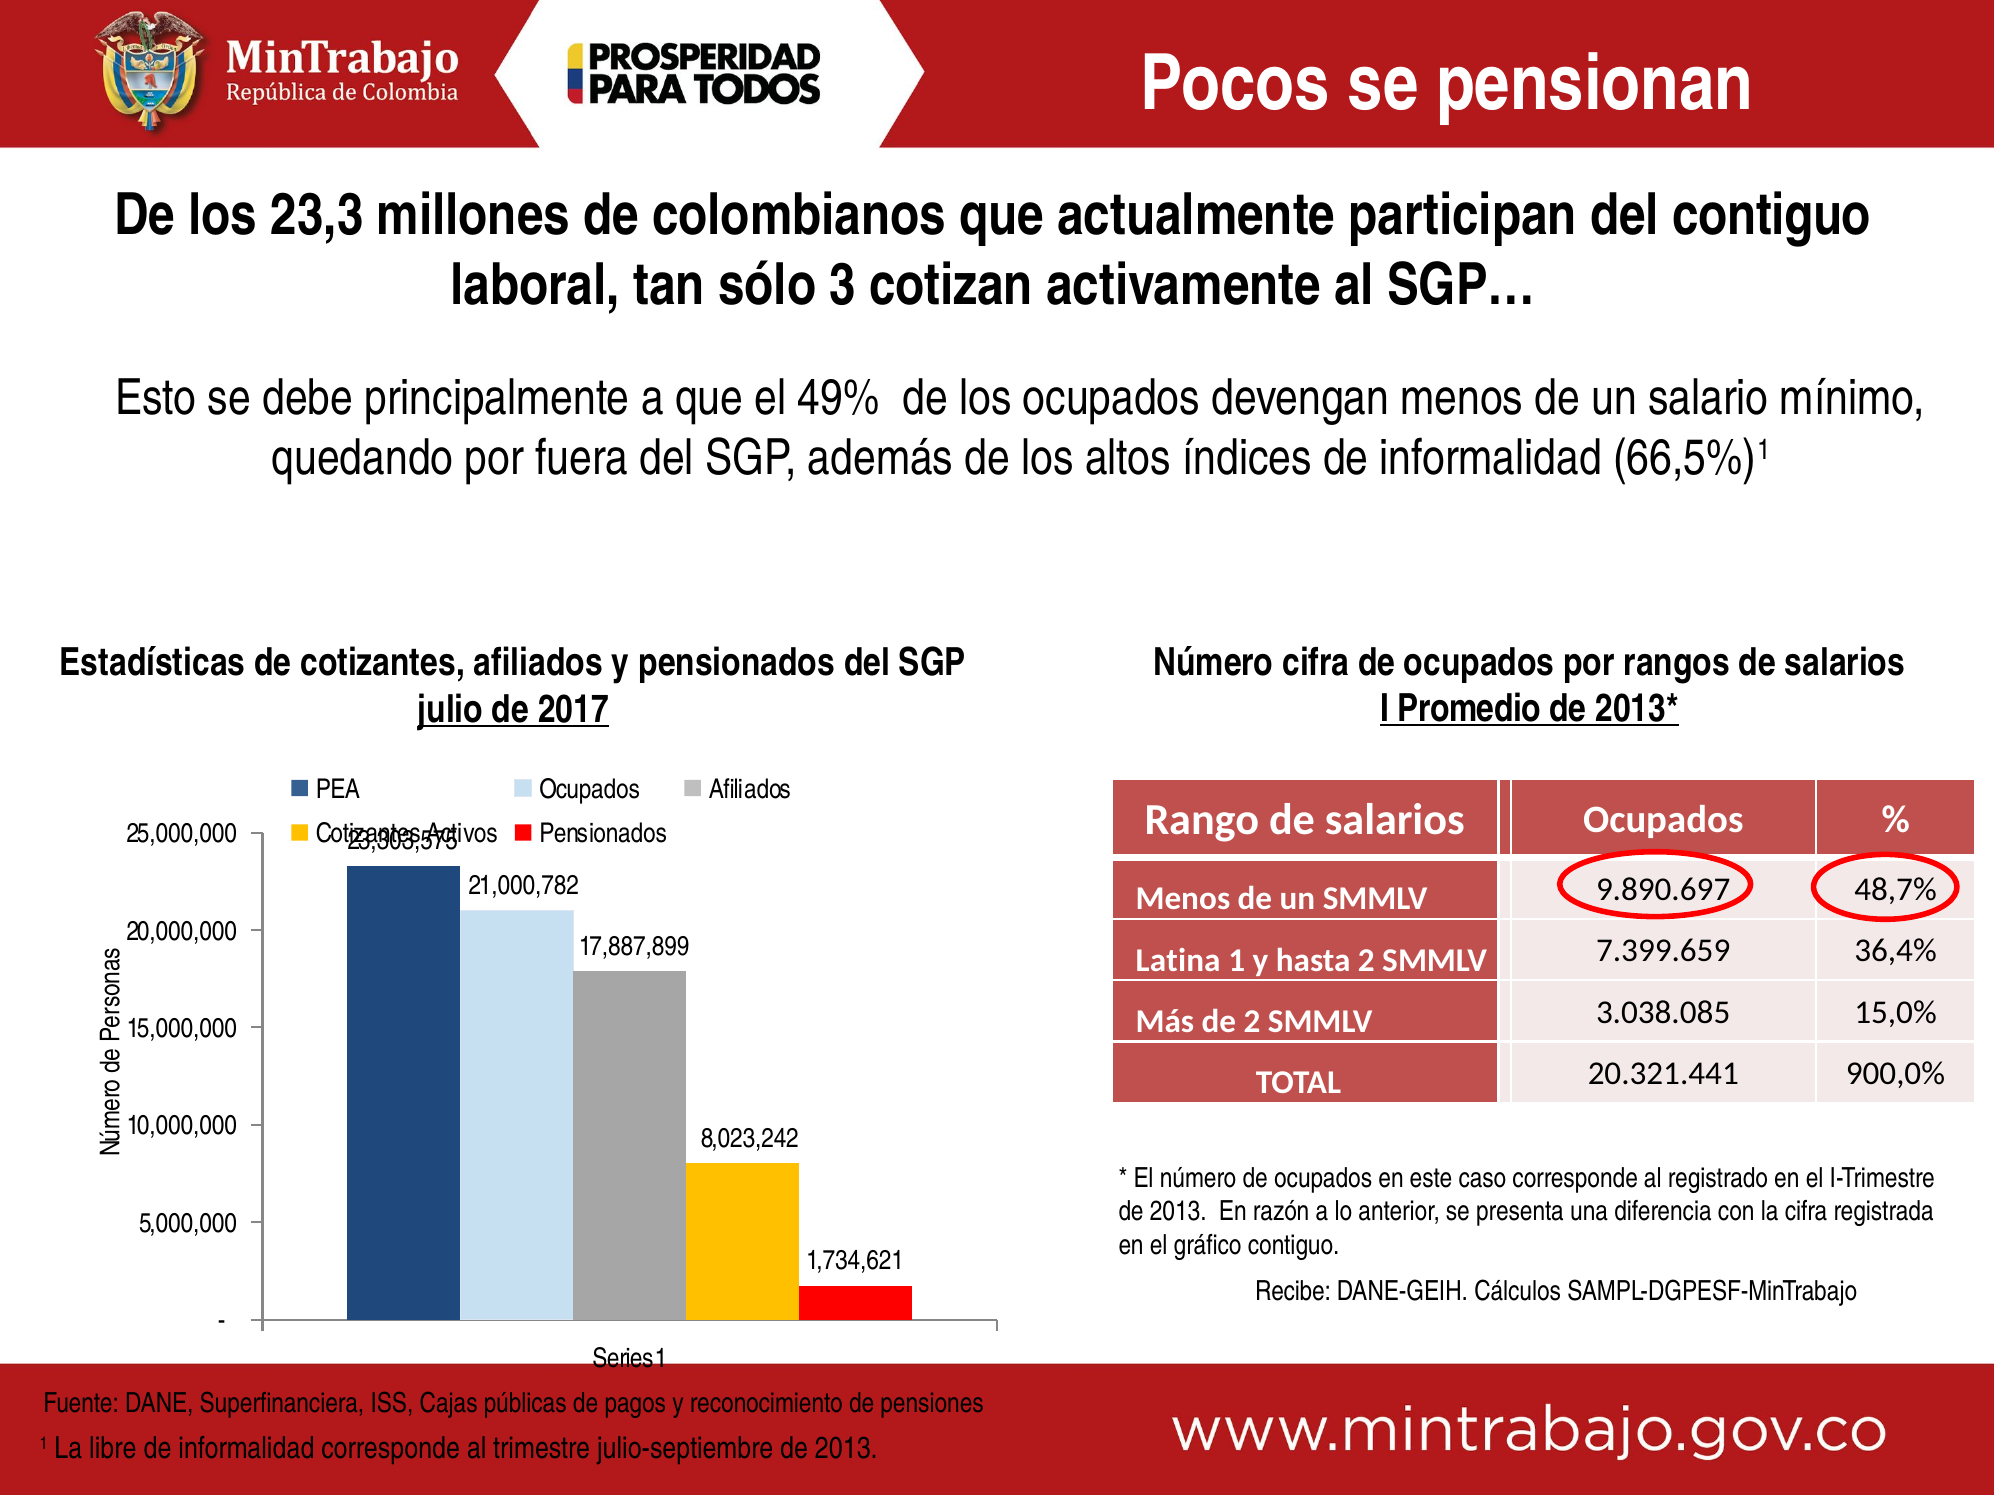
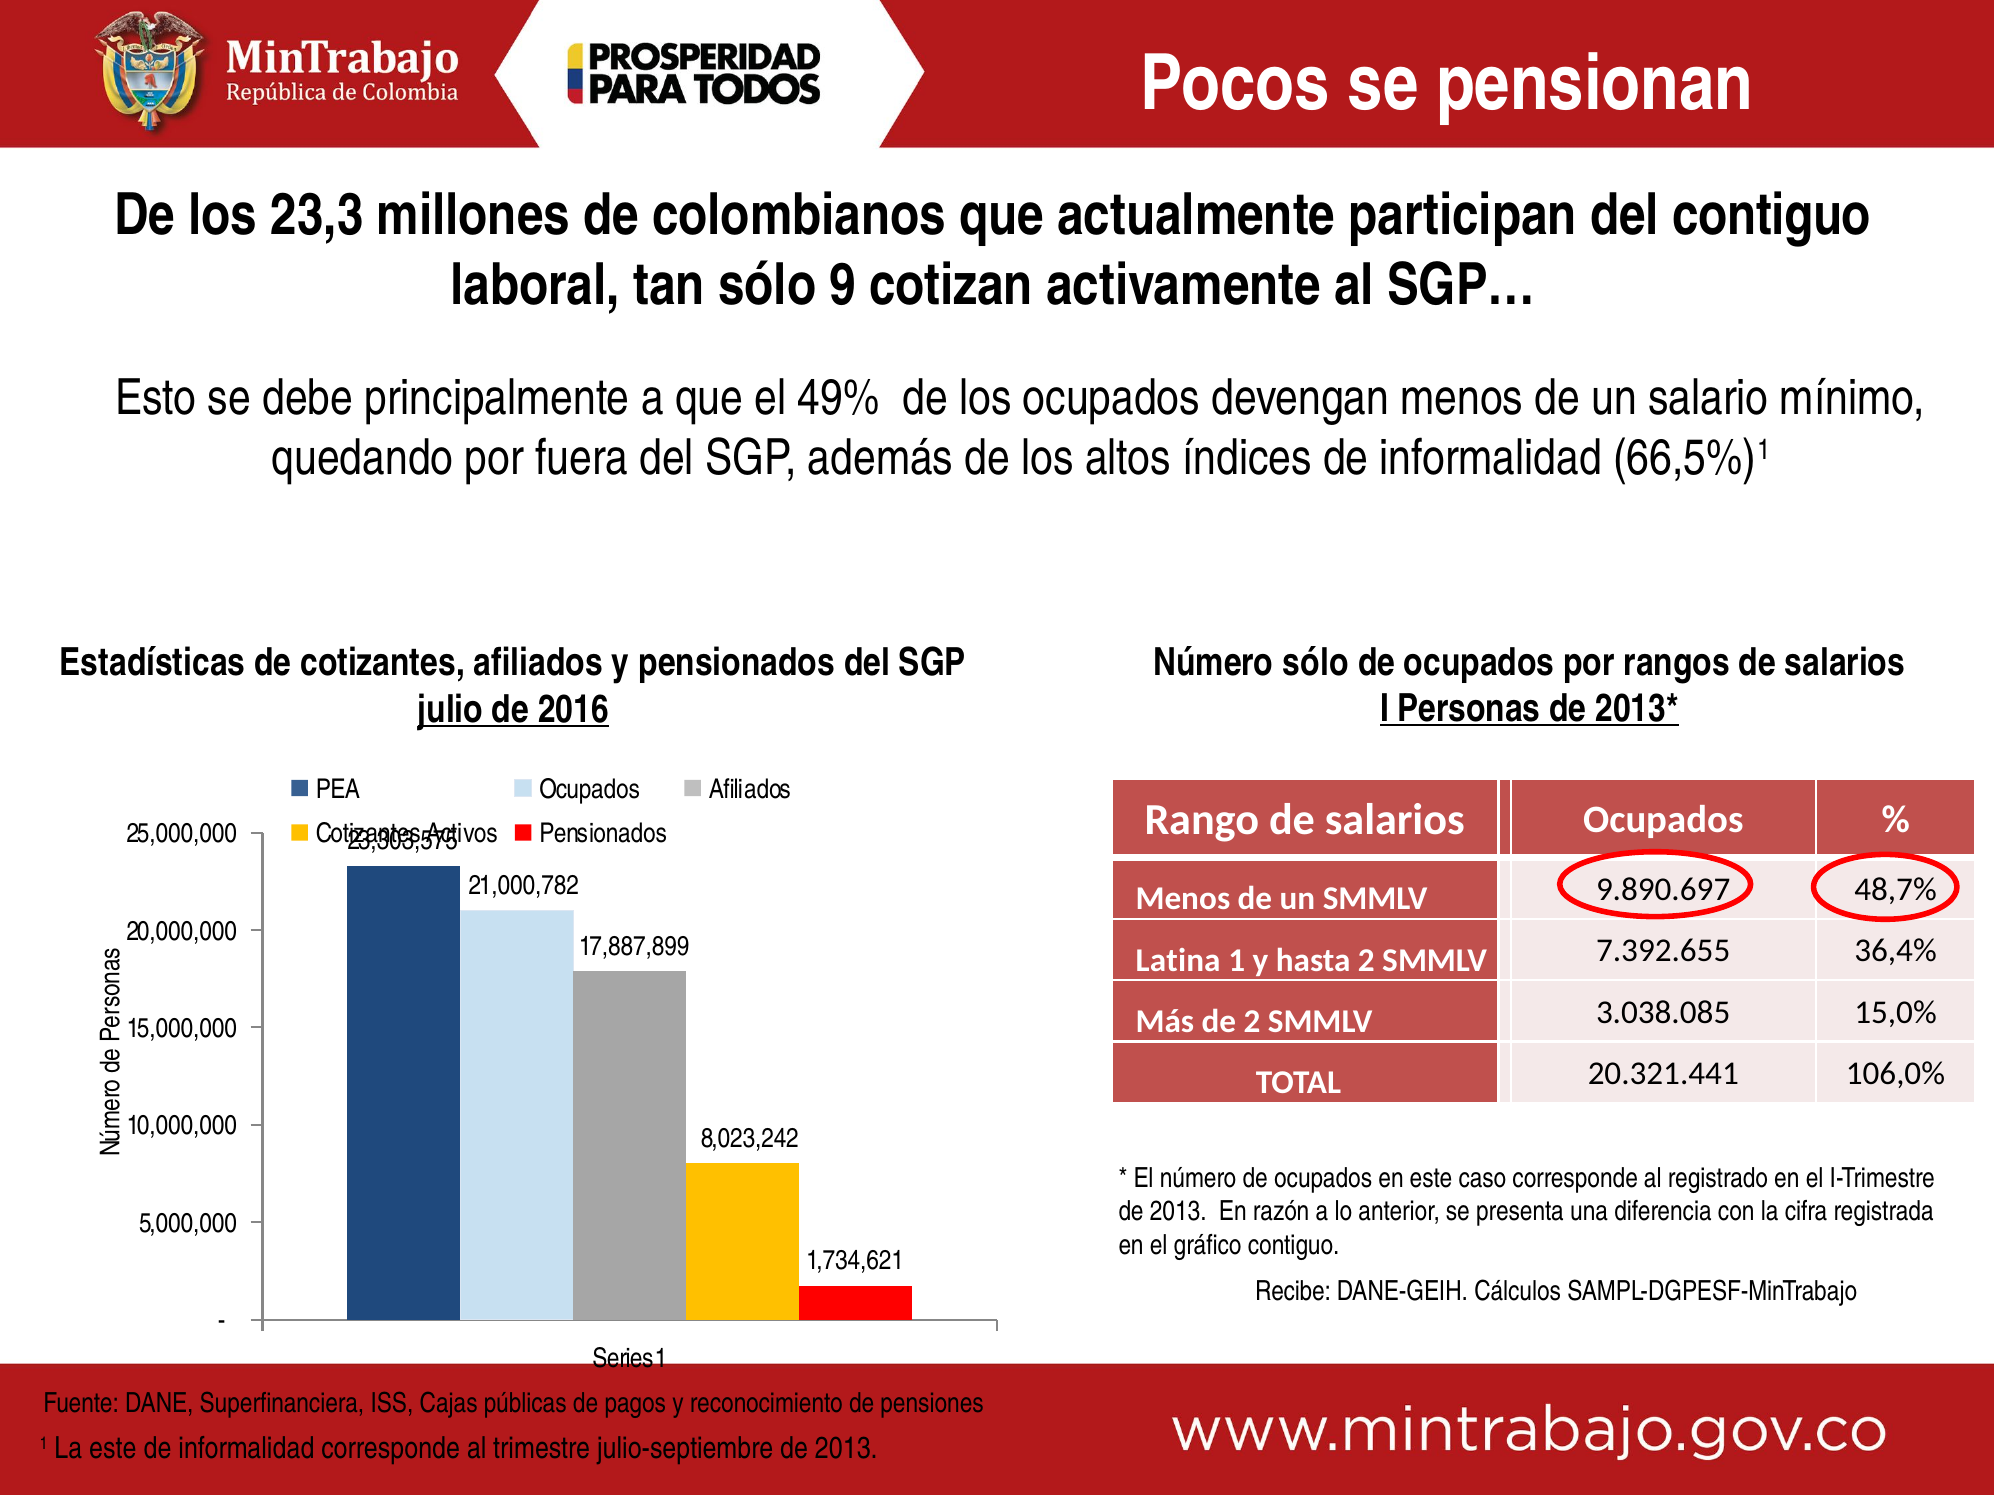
3: 3 -> 9
Número cifra: cifra -> sólo
Promedio: Promedio -> Personas
2017: 2017 -> 2016
7.399.659: 7.399.659 -> 7.392.655
900,0%: 900,0% -> 106,0%
La libre: libre -> este
